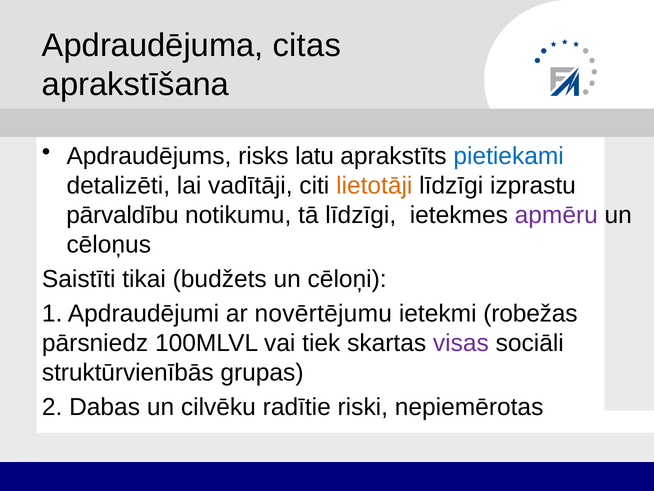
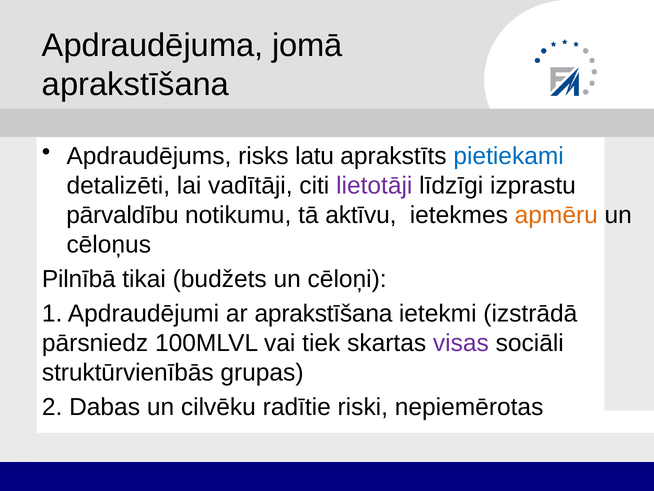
citas: citas -> jomā
lietotāji colour: orange -> purple
tā līdzīgi: līdzīgi -> aktīvu
apmēru colour: purple -> orange
Saistīti: Saistīti -> Pilnībā
ar novērtējumu: novērtējumu -> aprakstīšana
robežas: robežas -> izstrādā
